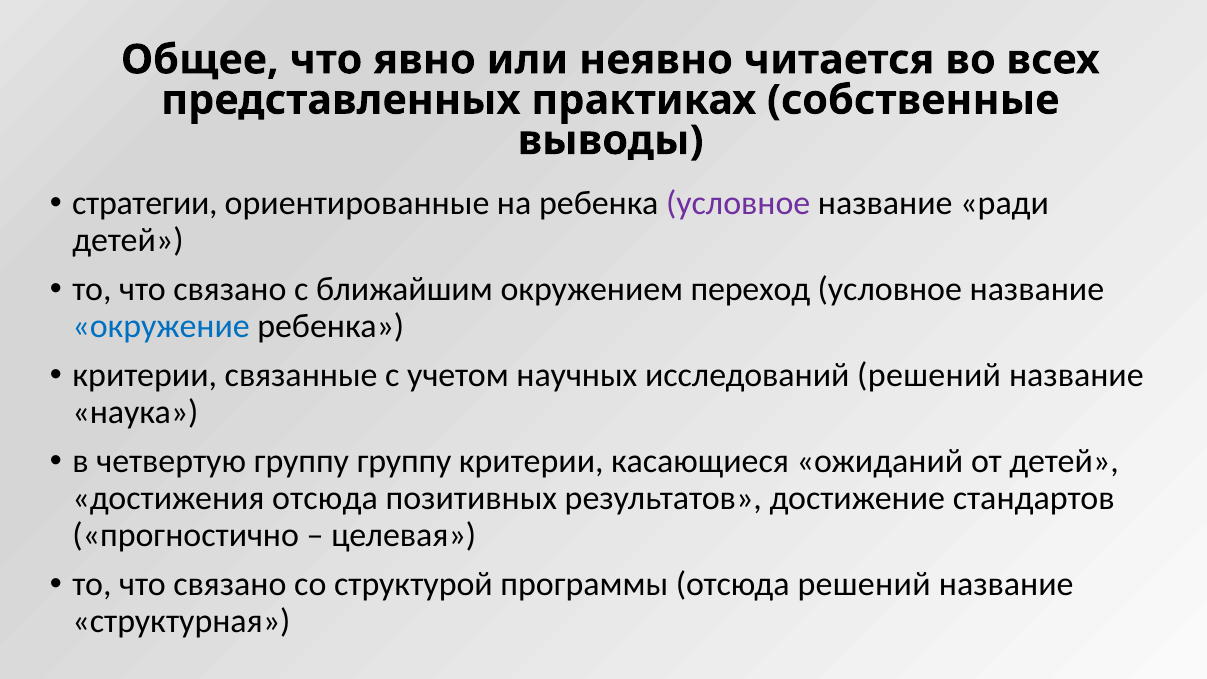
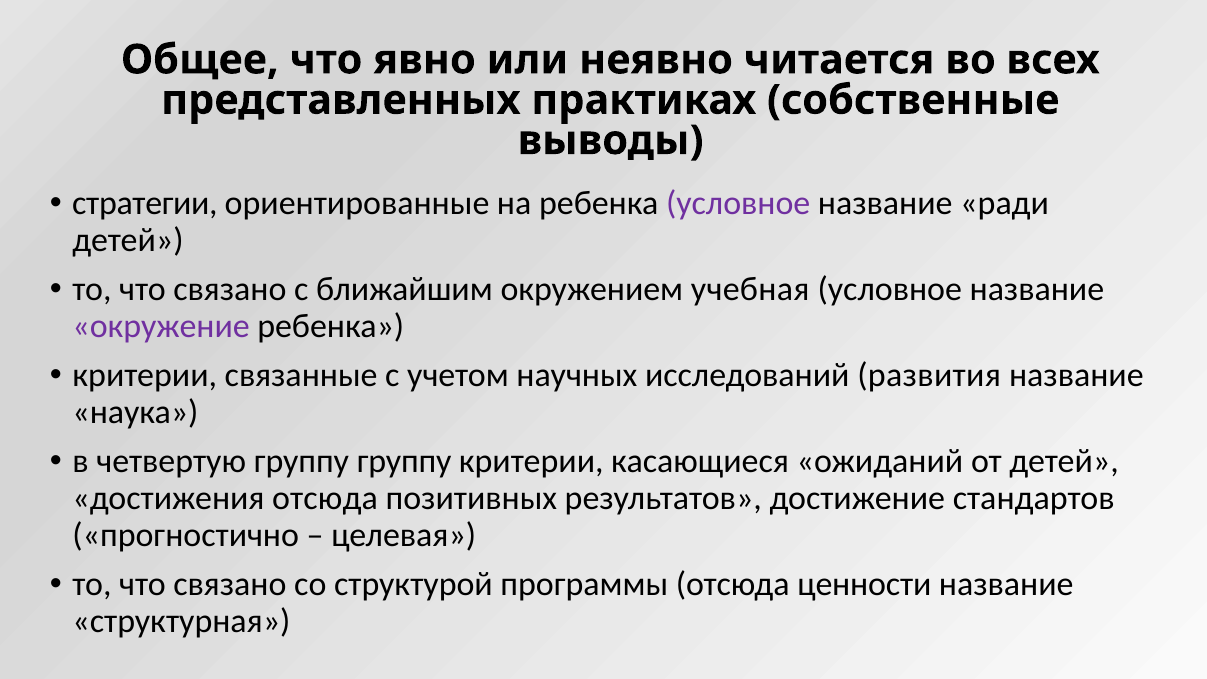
переход: переход -> учебная
окружение colour: blue -> purple
исследований решений: решений -> развития
отсюда решений: решений -> ценности
